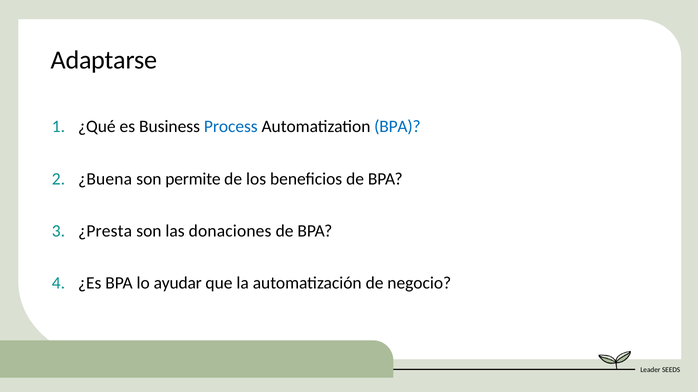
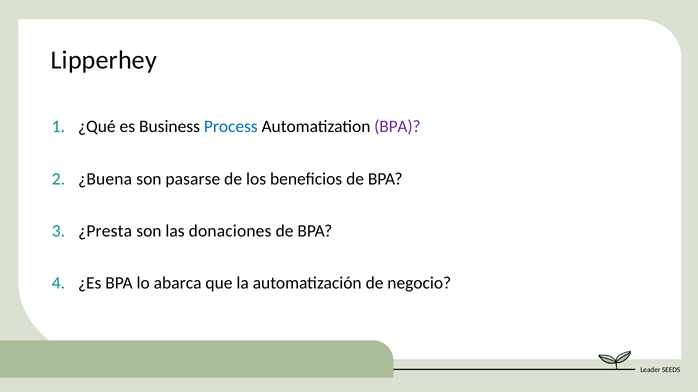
Adaptarse: Adaptarse -> Lipperhey
BPA at (397, 127) colour: blue -> purple
permite: permite -> pasarse
ayudar: ayudar -> abarca
